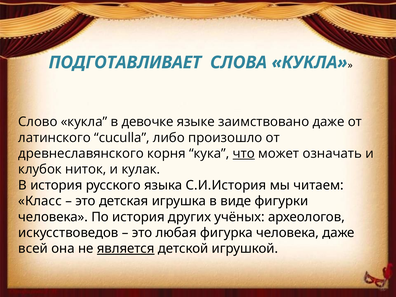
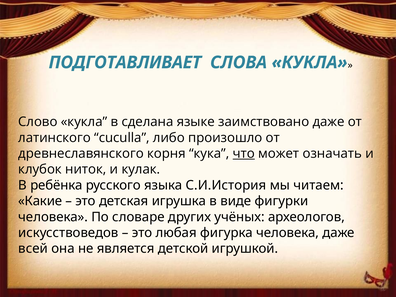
девочке: девочке -> сделана
В история: история -> ребёнка
Класс: Класс -> Какие
По история: история -> словаре
является underline: present -> none
